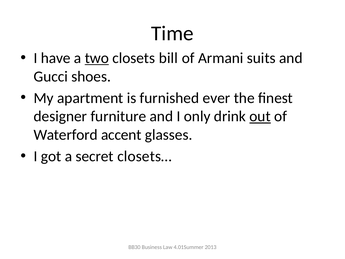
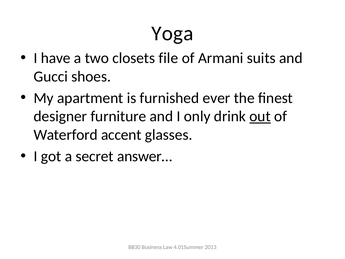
Time: Time -> Yoga
two underline: present -> none
bill: bill -> file
closets…: closets… -> answer…
